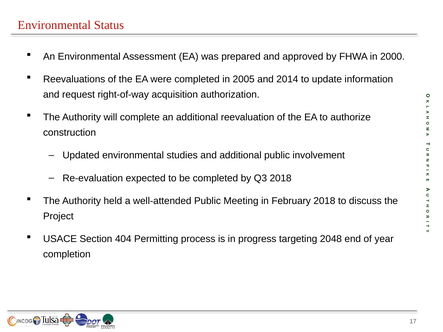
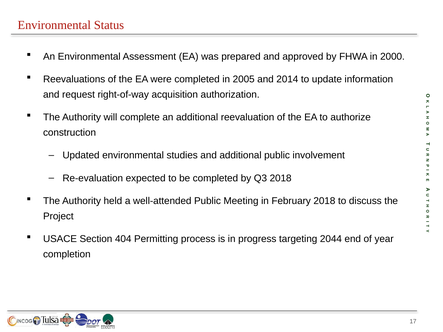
2048: 2048 -> 2044
